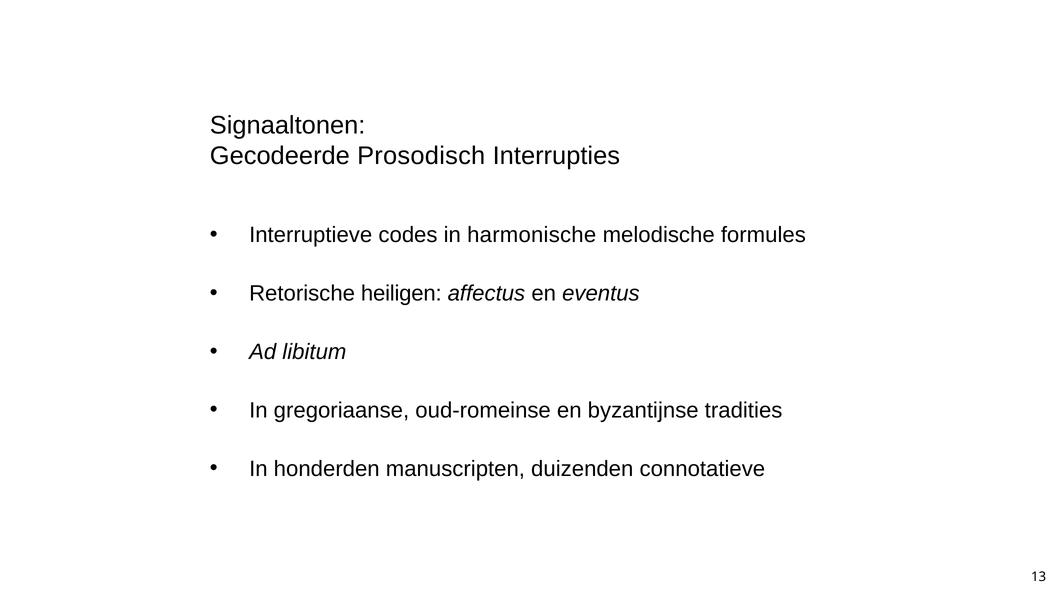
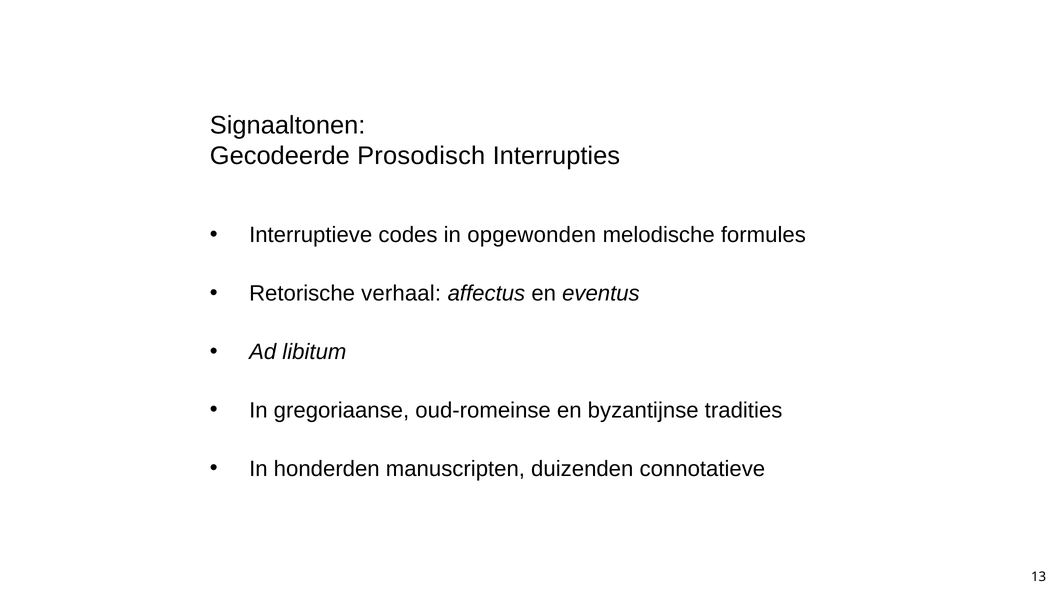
harmonische: harmonische -> opgewonden
heiligen: heiligen -> verhaal
